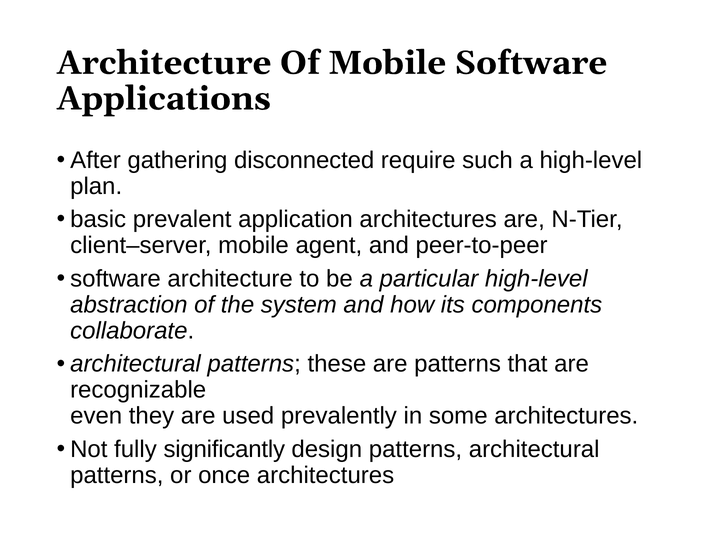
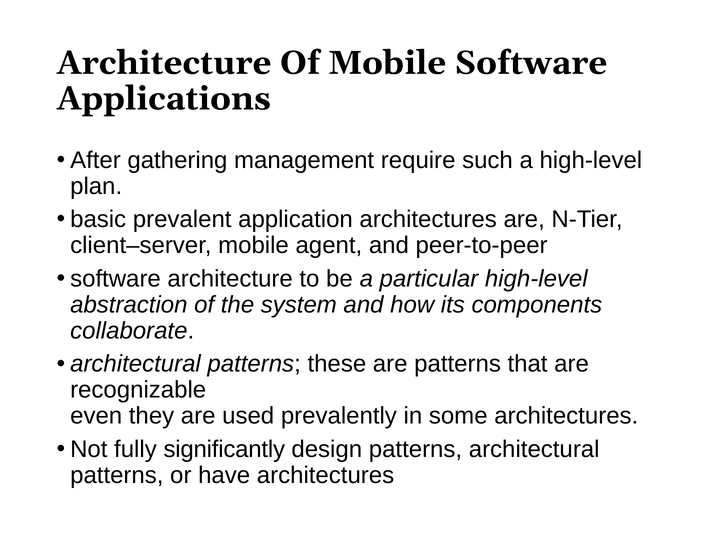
disconnected: disconnected -> management
once: once -> have
